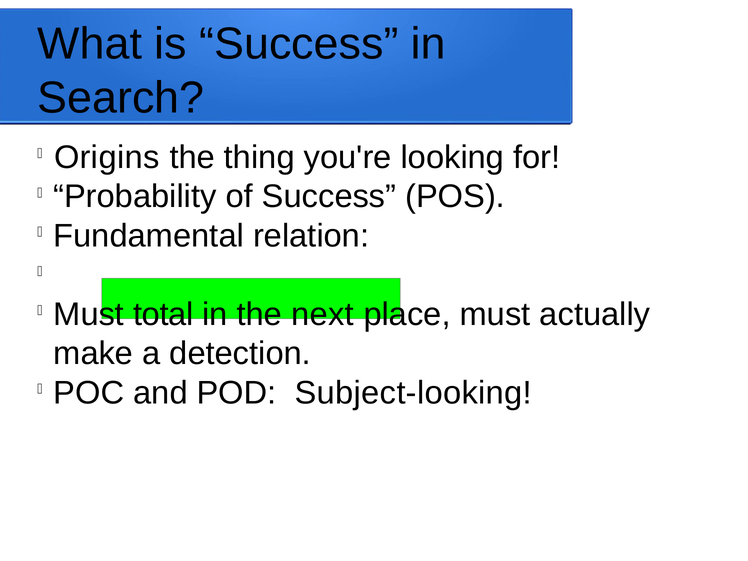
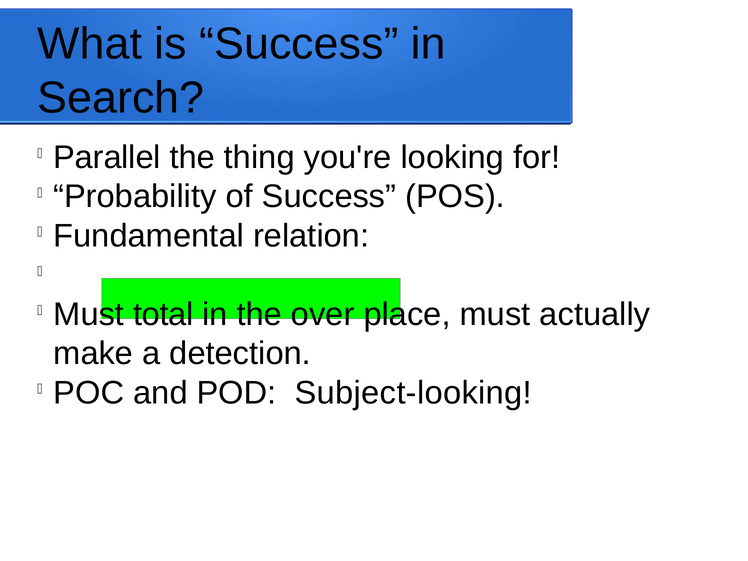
Origins: Origins -> Parallel
next: next -> over
